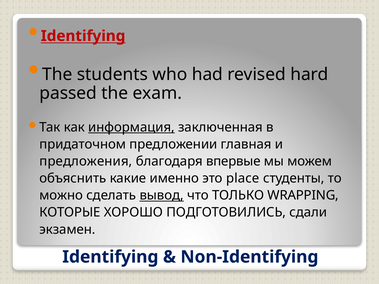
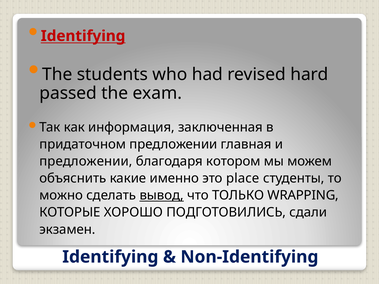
информация underline: present -> none
предложения at (86, 161): предложения -> предложении
впервые: впервые -> котором
